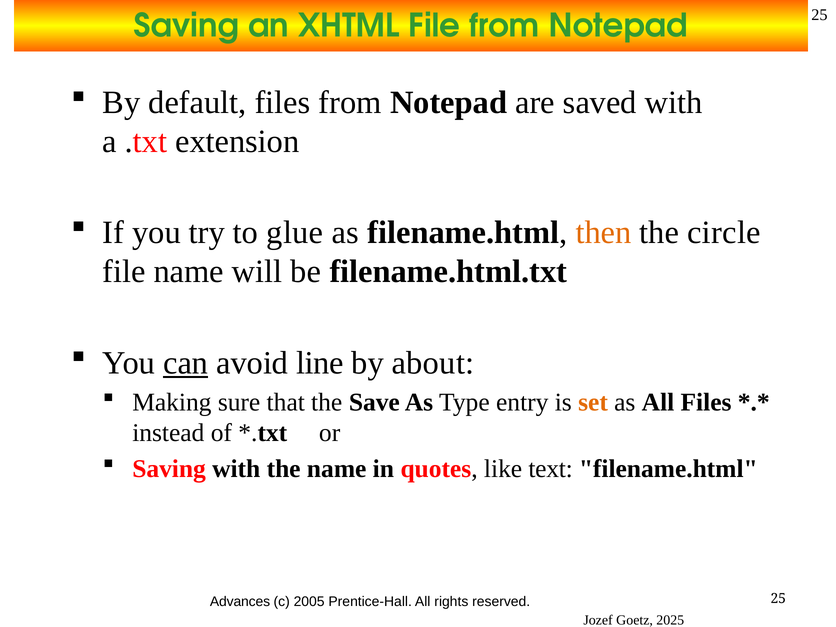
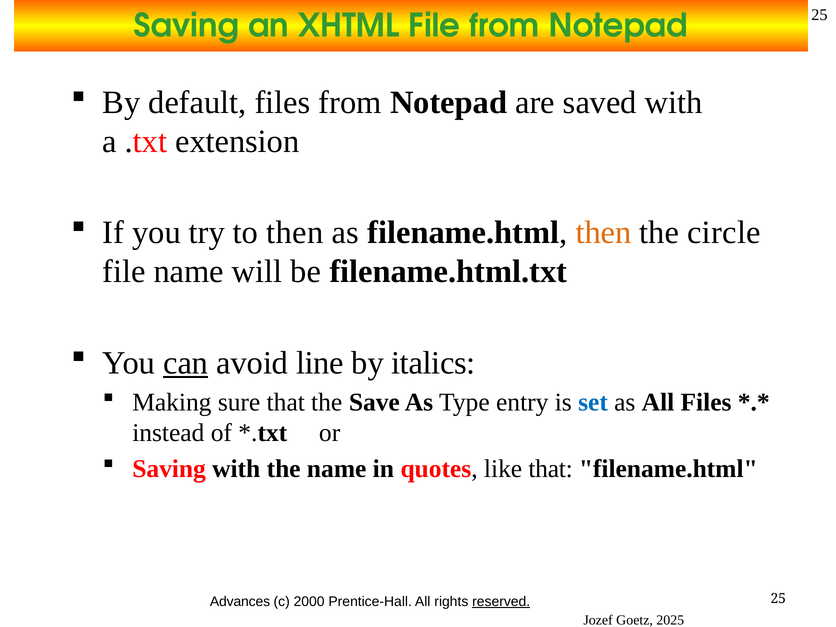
to glue: glue -> then
about: about -> italics
set colour: orange -> blue
like text: text -> that
2005: 2005 -> 2000
reserved underline: none -> present
